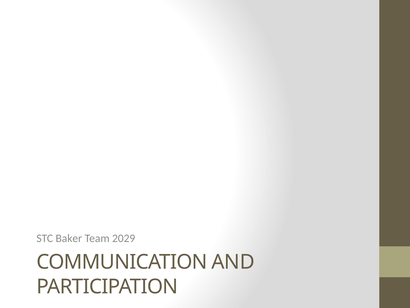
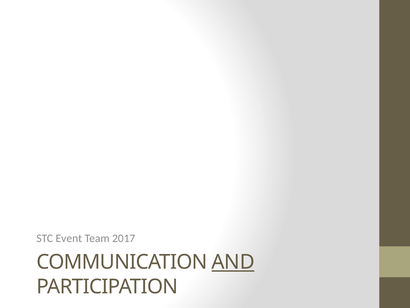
Baker: Baker -> Event
2029: 2029 -> 2017
AND underline: none -> present
